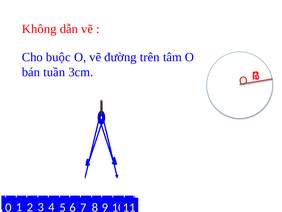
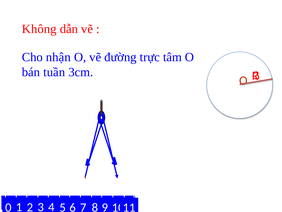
buộc: buộc -> nhận
trên: trên -> trực
